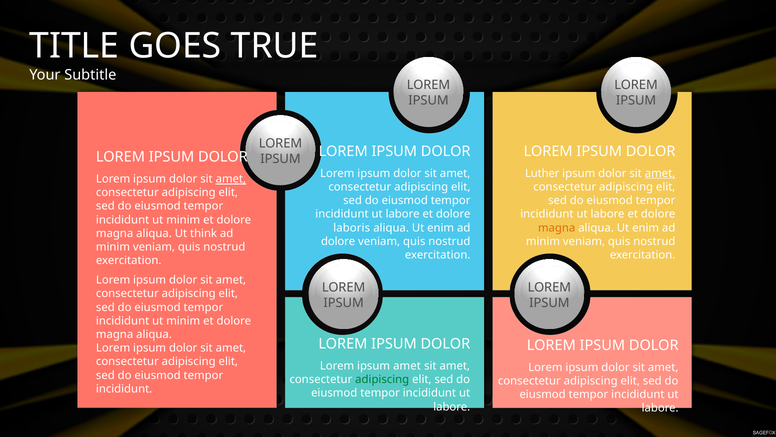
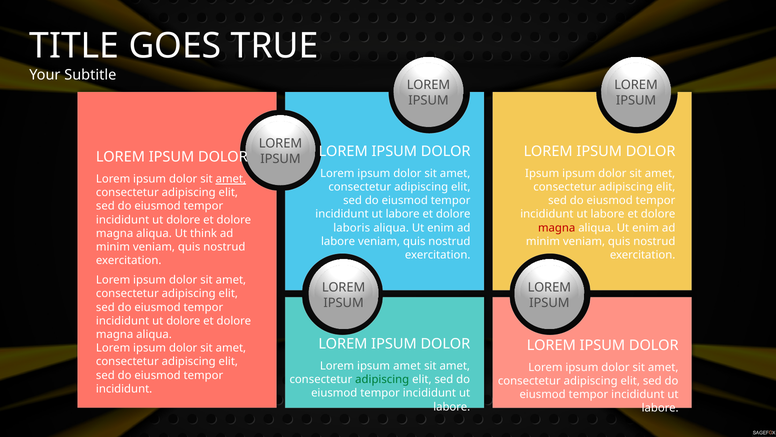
Luther at (542, 173): Luther -> Ipsum
amet at (660, 173) underline: present -> none
minim at (183, 220): minim -> dolore
magna at (557, 228) colour: orange -> red
dolore at (338, 241): dolore -> labore
minim at (183, 321): minim -> dolore
